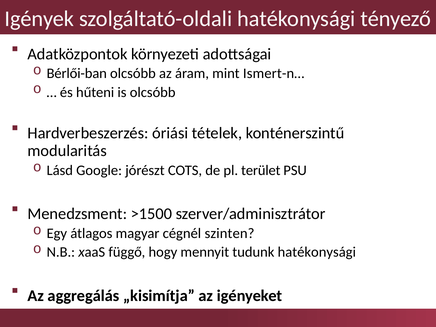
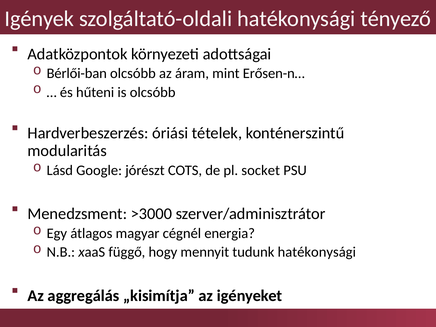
Ismert-n…: Ismert-n… -> Erősen-n…
terület: terület -> socket
>1500: >1500 -> >3000
szinten: szinten -> energia
